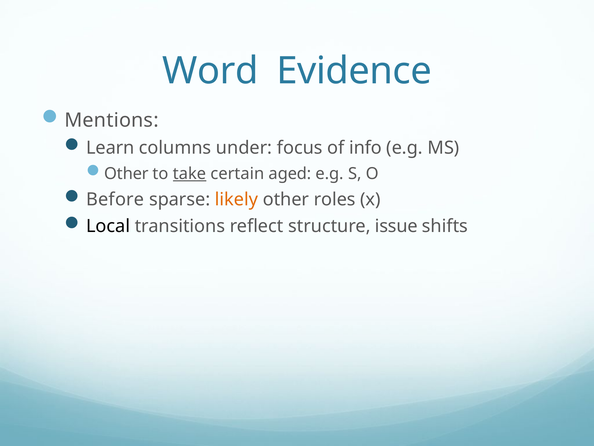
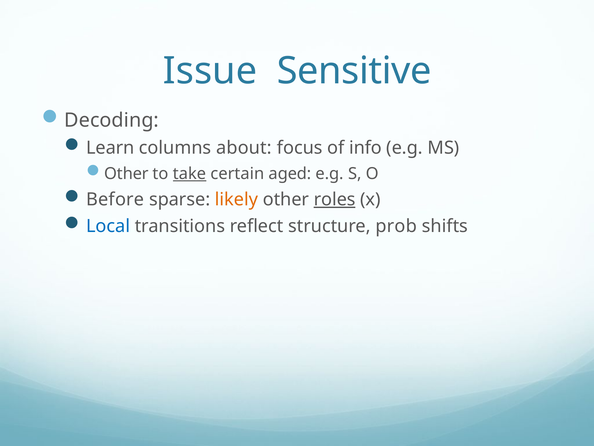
Word: Word -> Issue
Evidence: Evidence -> Sensitive
Mentions: Mentions -> Decoding
under: under -> about
roles underline: none -> present
Local colour: black -> blue
issue: issue -> prob
